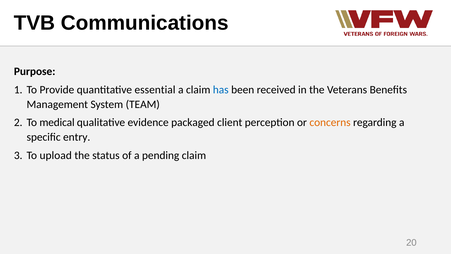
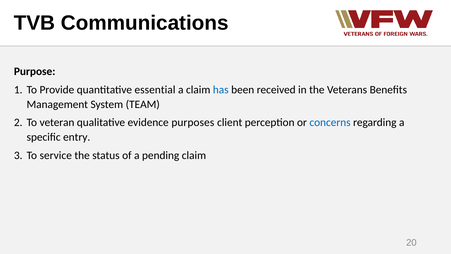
medical: medical -> veteran
packaged: packaged -> purposes
concerns colour: orange -> blue
upload: upload -> service
